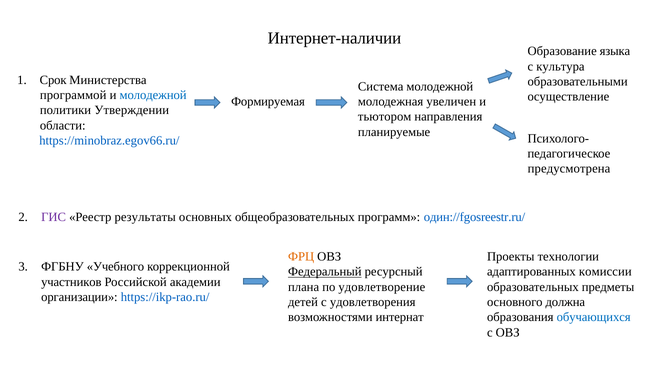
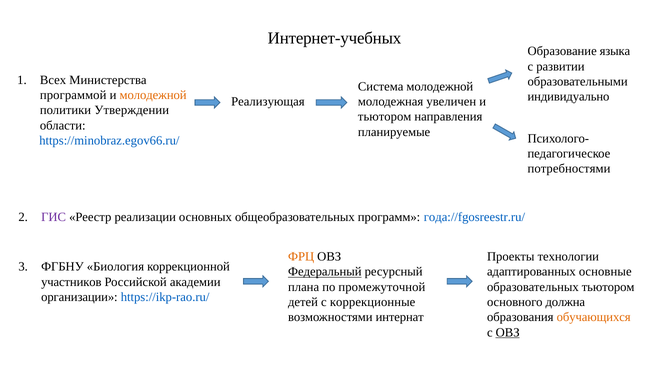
Интернет-наличии: Интернет-наличии -> Интернет-учебных
культура: культура -> развитии
Срок: Срок -> Всех
молодежной at (153, 95) colour: blue -> orange
осуществление: осуществление -> индивидуально
Формируемая: Формируемая -> Реализующая
предусмотрена: предусмотрена -> потребностями
результаты: результаты -> реализации
один://fgosreestr.ru/: один://fgosreestr.ru/ -> года://fgosreestr.ru/
Учебного: Учебного -> Биология
комиссии: комиссии -> основные
удовлетворение: удовлетворение -> промежуточной
образовательных предметы: предметы -> тьютором
удовлетворения: удовлетворения -> коррекционные
обучающихся colour: blue -> orange
ОВЗ at (508, 333) underline: none -> present
